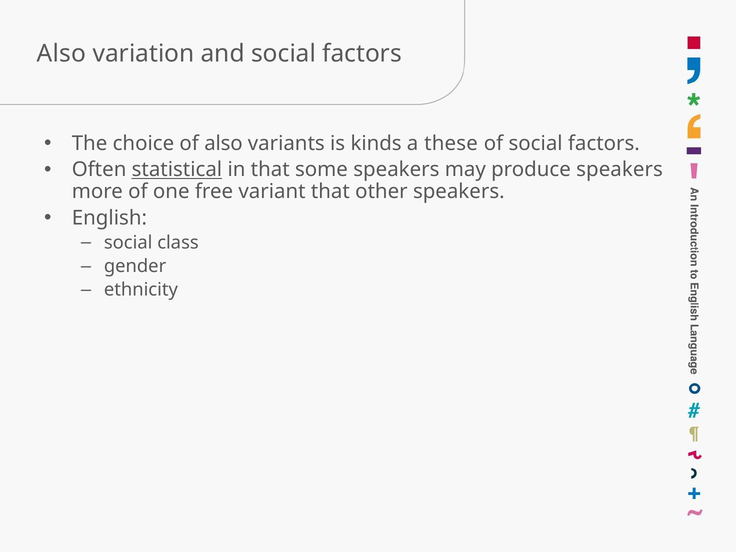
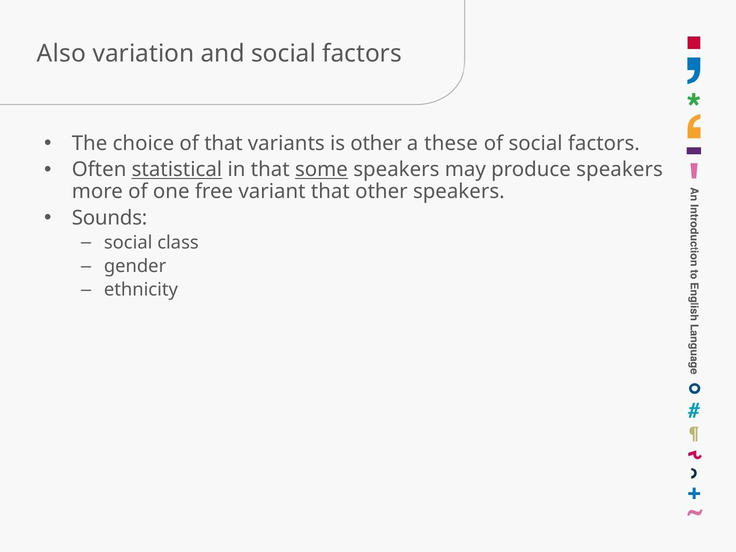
of also: also -> that
is kinds: kinds -> other
some underline: none -> present
English: English -> Sounds
